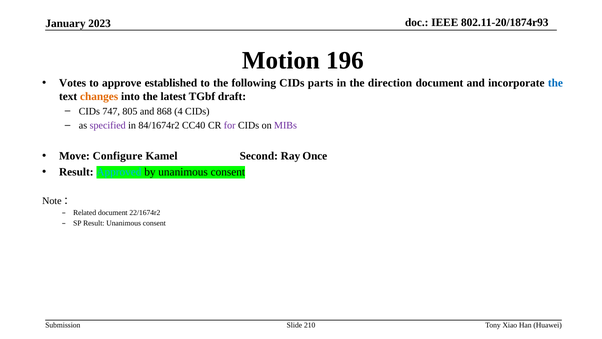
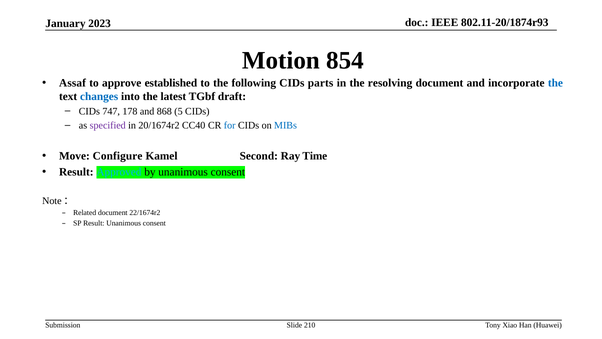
196: 196 -> 854
Votes: Votes -> Assaf
direction: direction -> resolving
changes colour: orange -> blue
805: 805 -> 178
4: 4 -> 5
84/1674r2: 84/1674r2 -> 20/1674r2
for colour: purple -> blue
MIBs colour: purple -> blue
Once: Once -> Time
